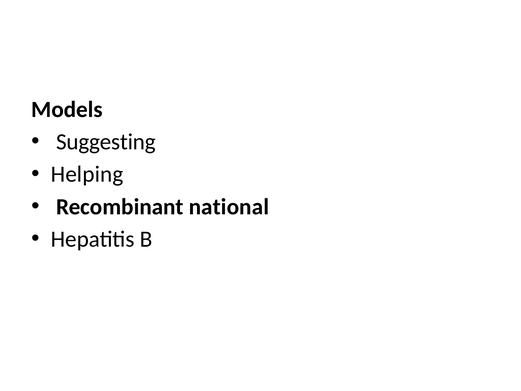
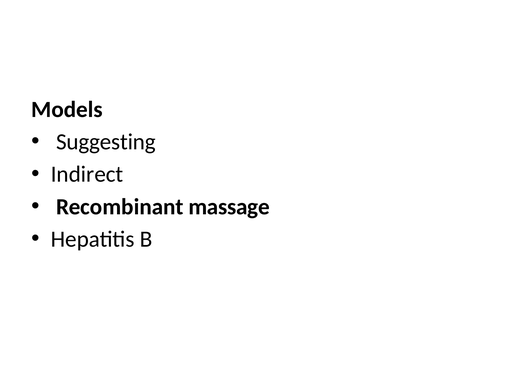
Helping: Helping -> Indirect
national: national -> massage
